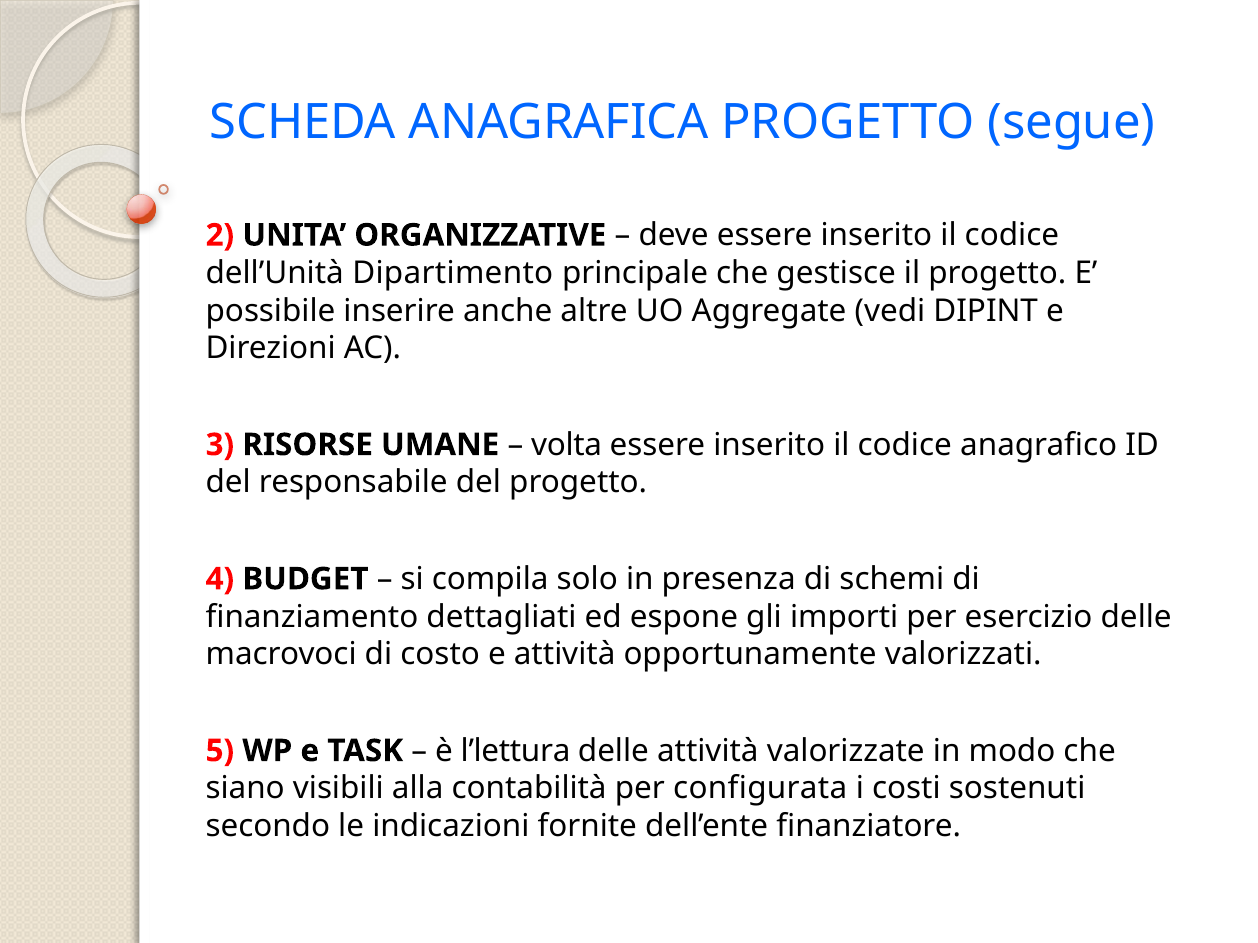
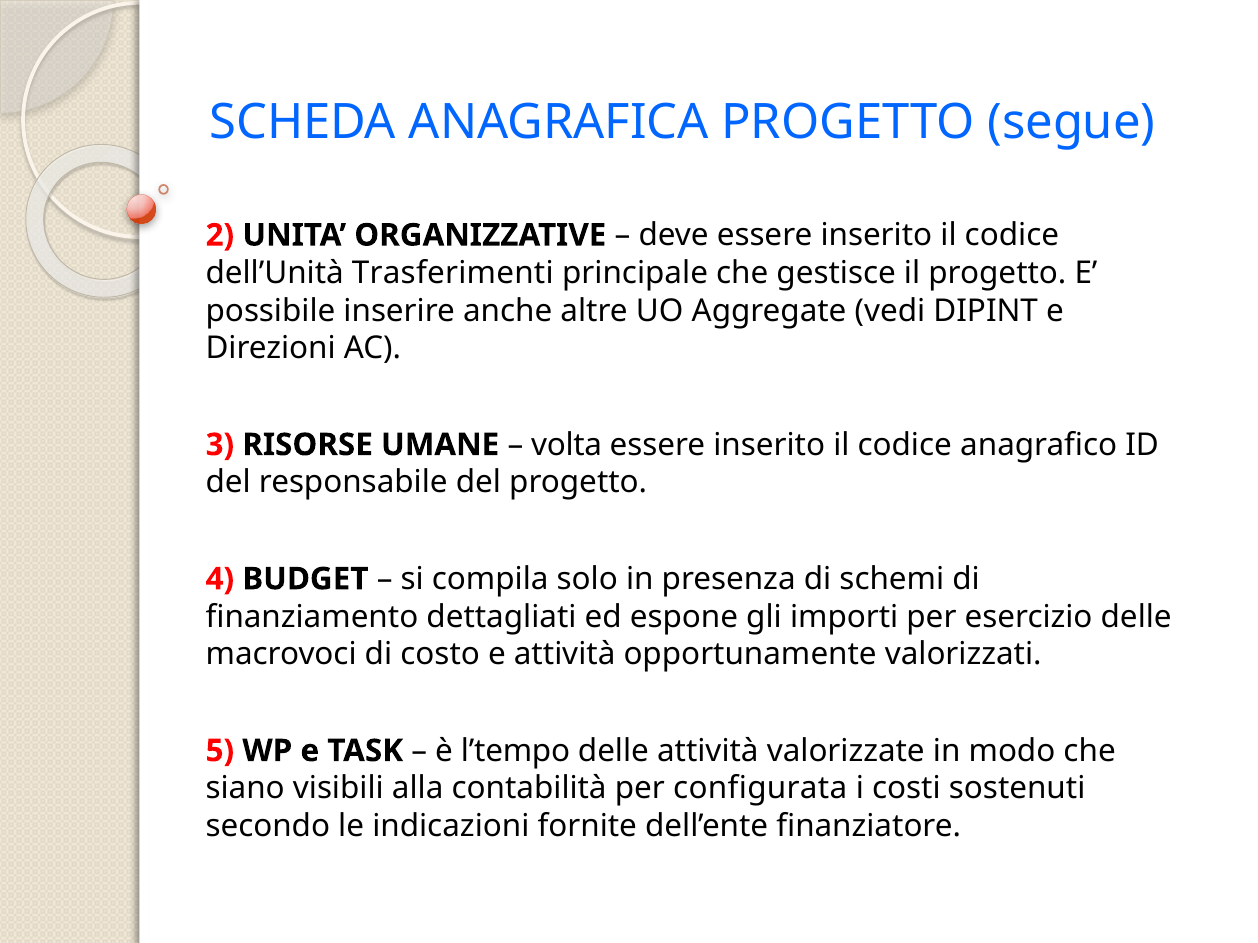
Dipartimento: Dipartimento -> Trasferimenti
l’lettura: l’lettura -> l’tempo
